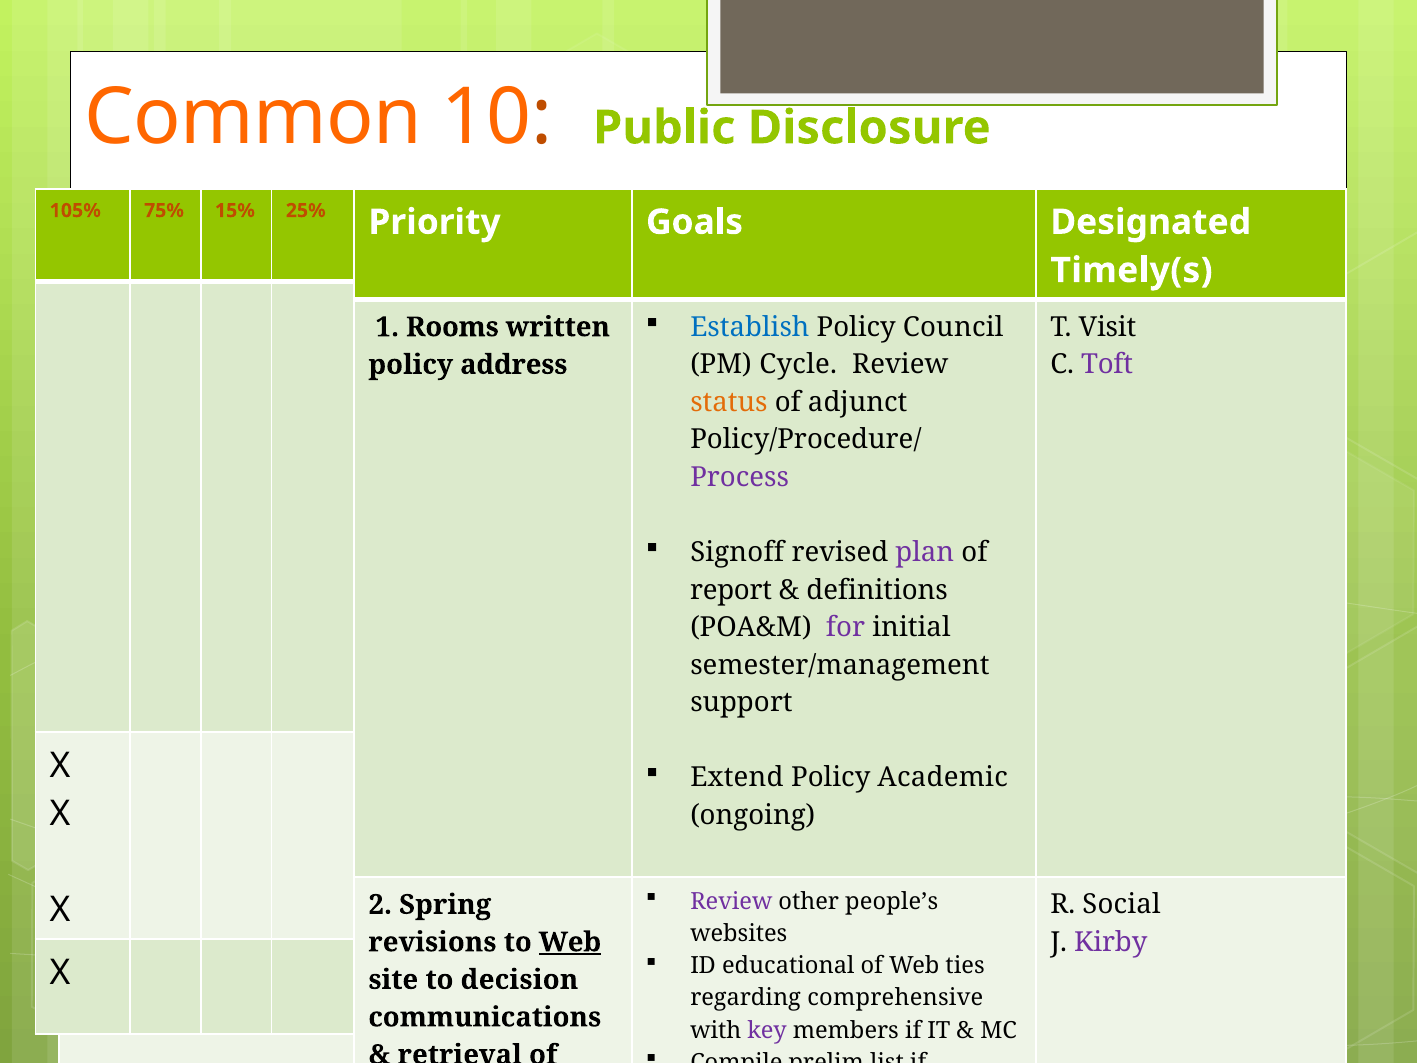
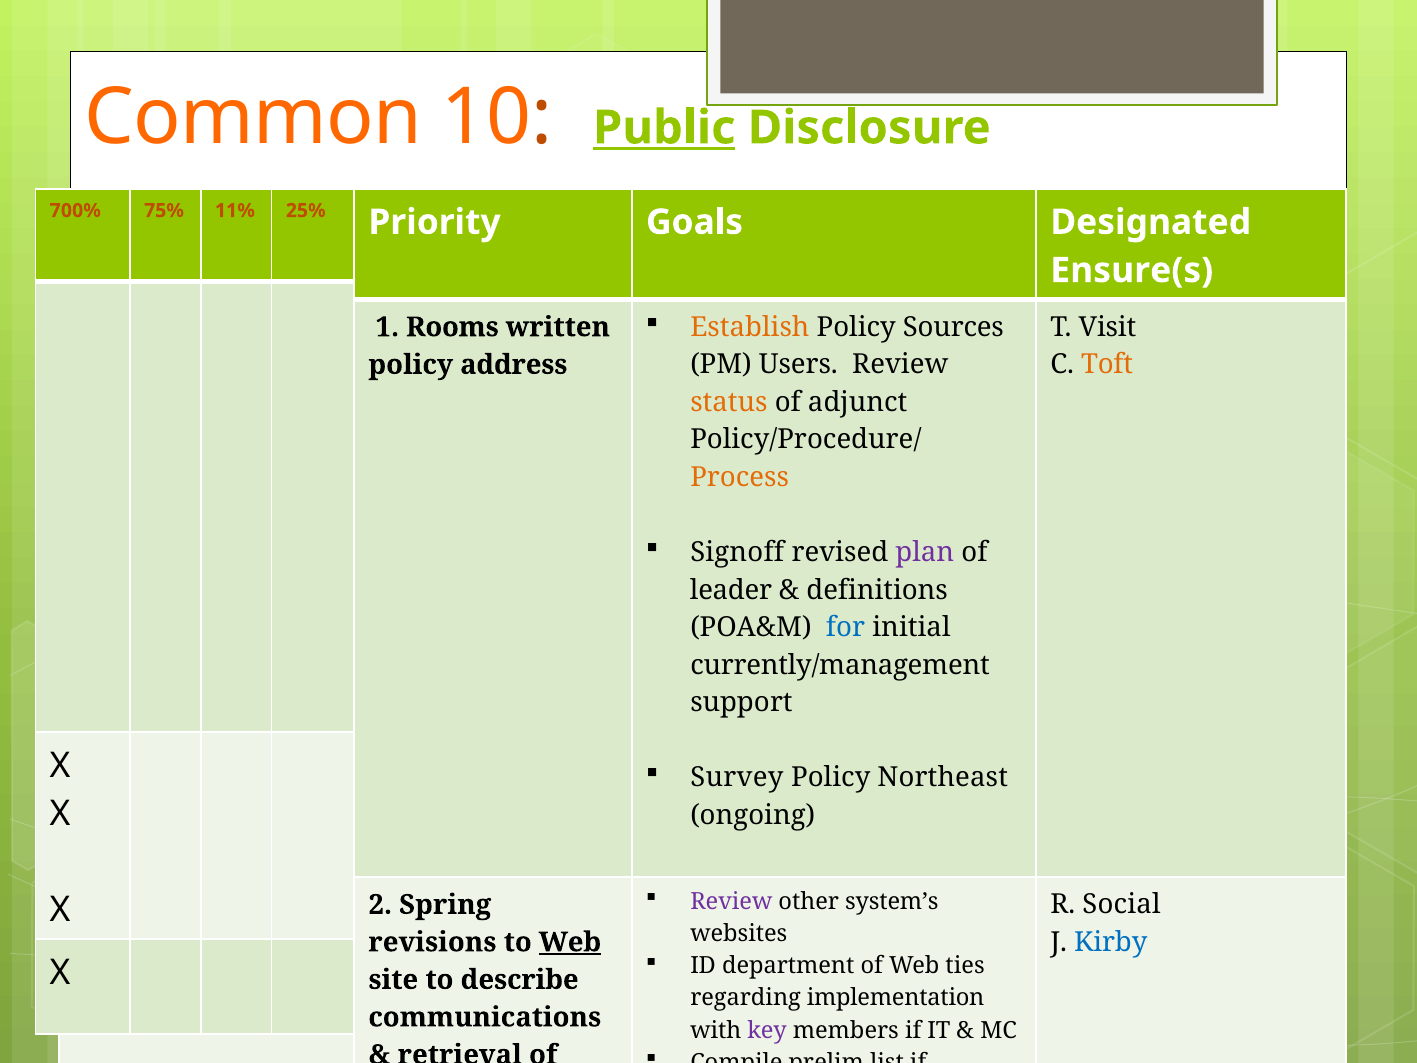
Public underline: none -> present
105%: 105% -> 700%
15%: 15% -> 11%
Timely(s: Timely(s -> Ensure(s
Establish colour: blue -> orange
Council: Council -> Sources
Cycle: Cycle -> Users
Toft colour: purple -> orange
Process at (740, 477) colour: purple -> orange
report: report -> leader
for colour: purple -> blue
semester/management: semester/management -> currently/management
Extend: Extend -> Survey
Academic: Academic -> Northeast
people’s: people’s -> system’s
Kirby colour: purple -> blue
educational: educational -> department
decision: decision -> describe
comprehensive: comprehensive -> implementation
